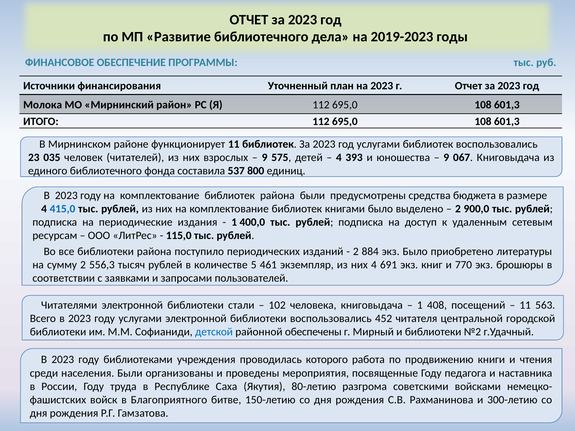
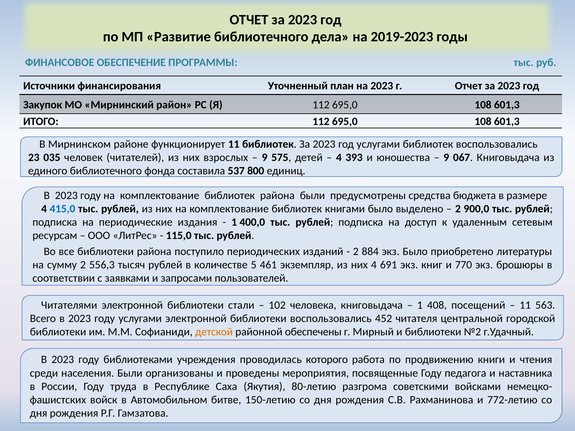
Молока: Молока -> Закупок
детской colour: blue -> orange
Благоприятного: Благоприятного -> Автомобильном
300-летию: 300-летию -> 772-летию
